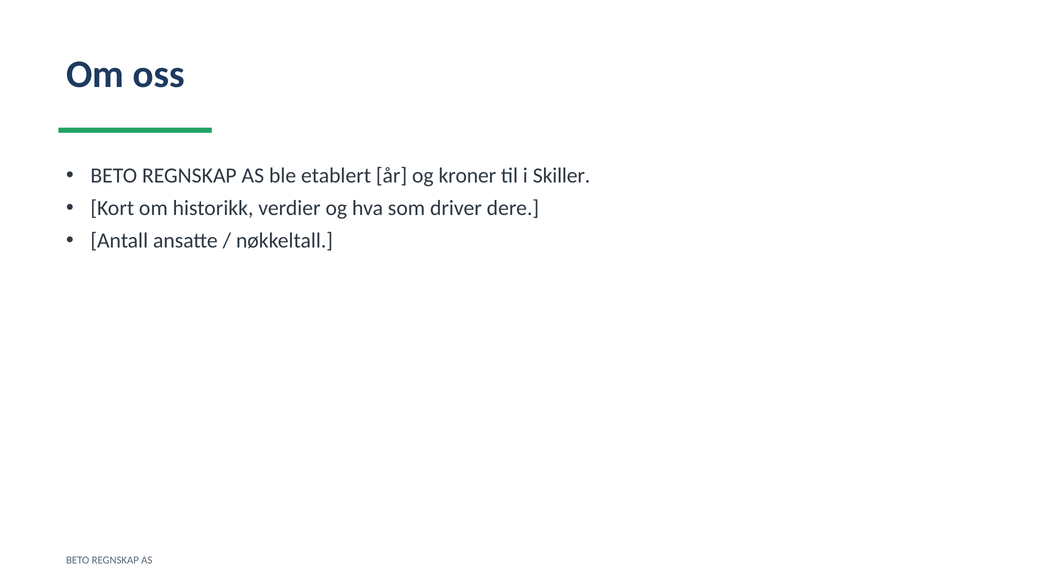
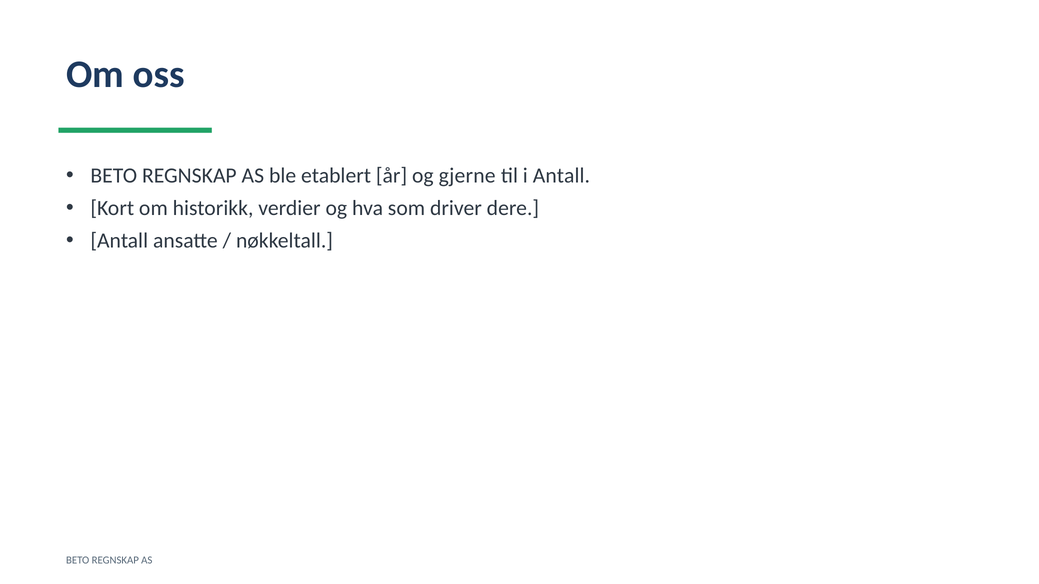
kroner: kroner -> gjerne
i Skiller: Skiller -> Antall
